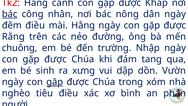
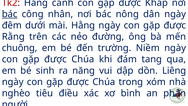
đêm điều: điều -> dưới
Nhập: Nhập -> Niềm
xưng: xưng -> năng
Vườn: Vườn -> Liêng
gặp at (55, 82) underline: present -> none
